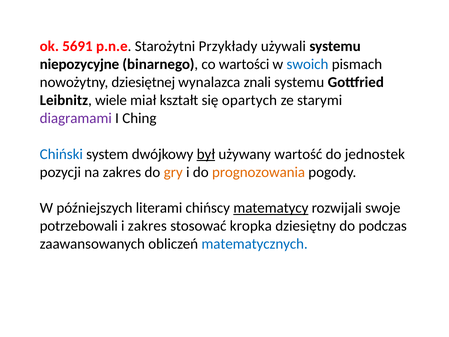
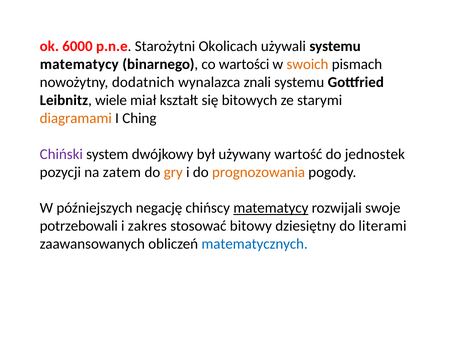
5691: 5691 -> 6000
Przykłady: Przykłady -> Okolicach
niepozycyjne at (79, 64): niepozycyjne -> matematycy
swoich colour: blue -> orange
dziesiętnej: dziesiętnej -> dodatnich
opartych: opartych -> bitowych
diagramami colour: purple -> orange
Chiński colour: blue -> purple
był underline: present -> none
na zakres: zakres -> zatem
literami: literami -> negację
kropka: kropka -> bitowy
podczas: podczas -> literami
